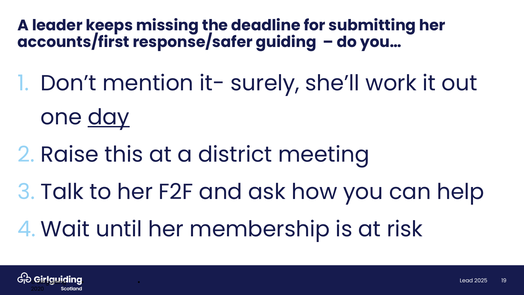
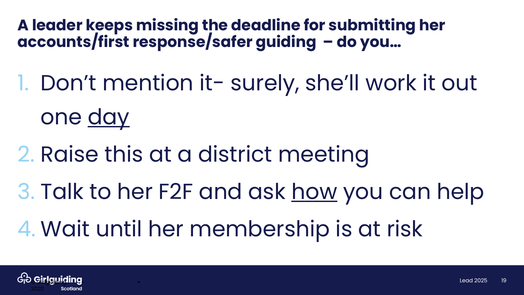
how underline: none -> present
